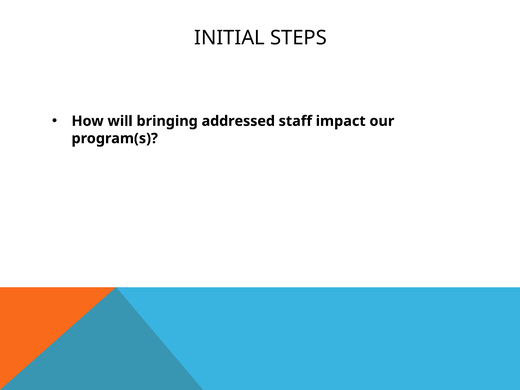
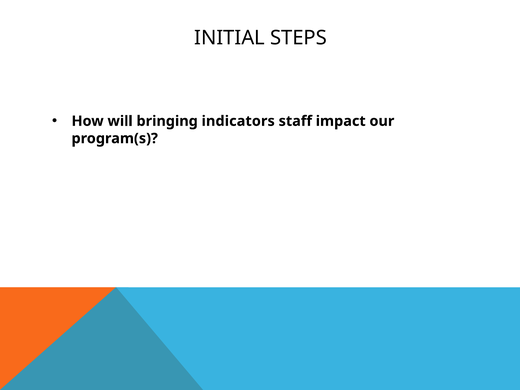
addressed: addressed -> indicators
